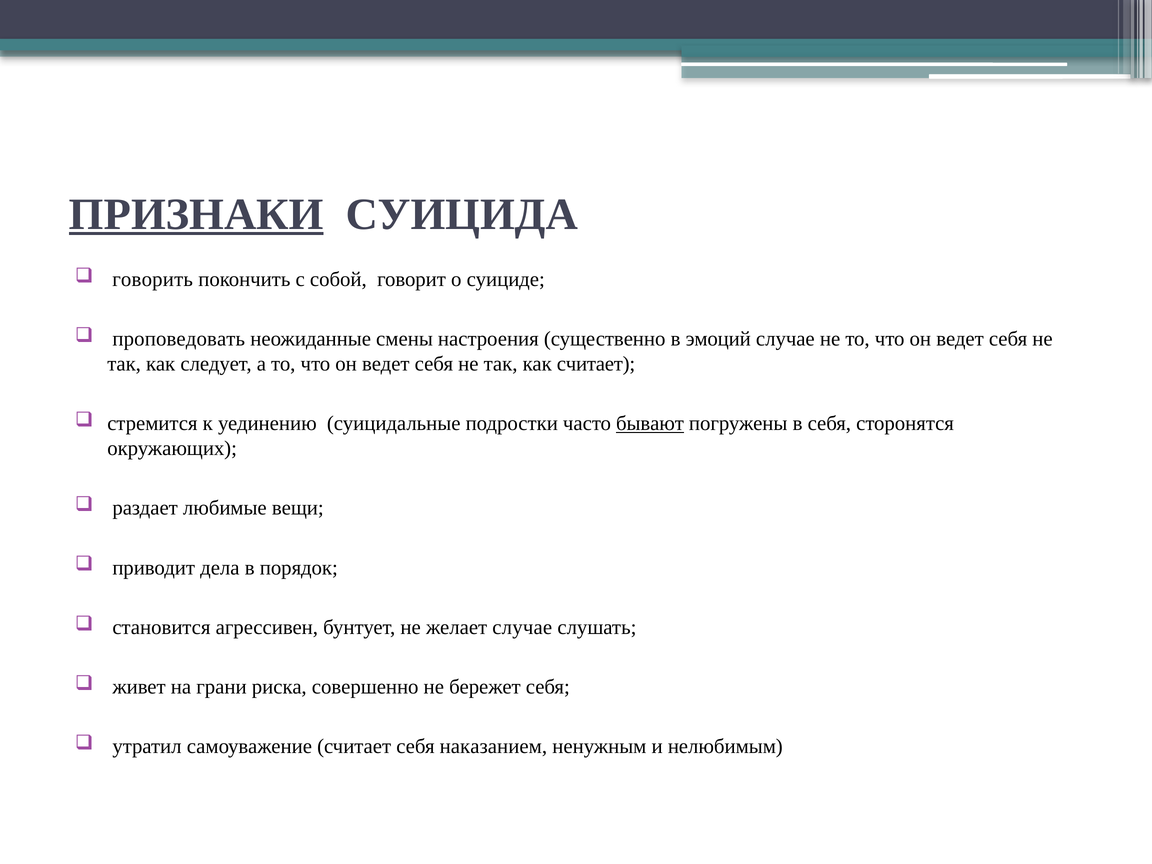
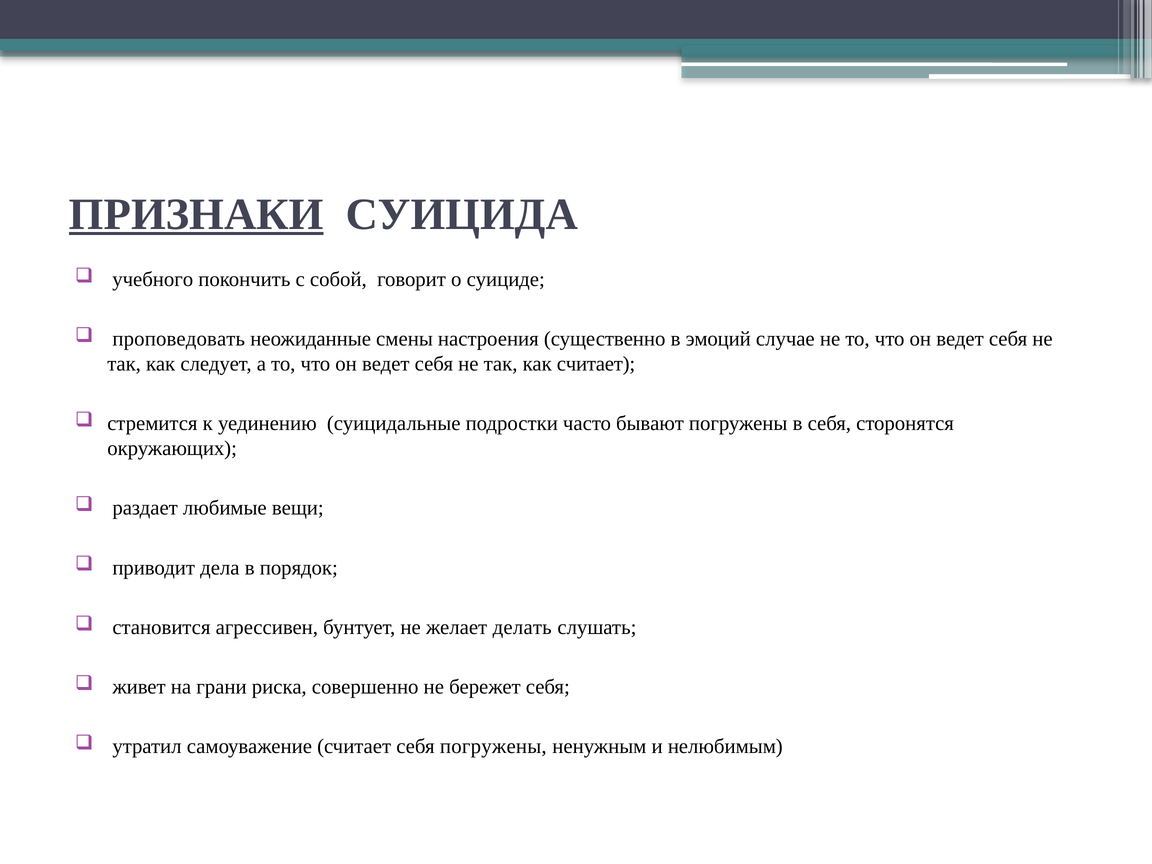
говорить: говорить -> учебного
бывают underline: present -> none
желает случае: случае -> делать
себя наказанием: наказанием -> погружены
